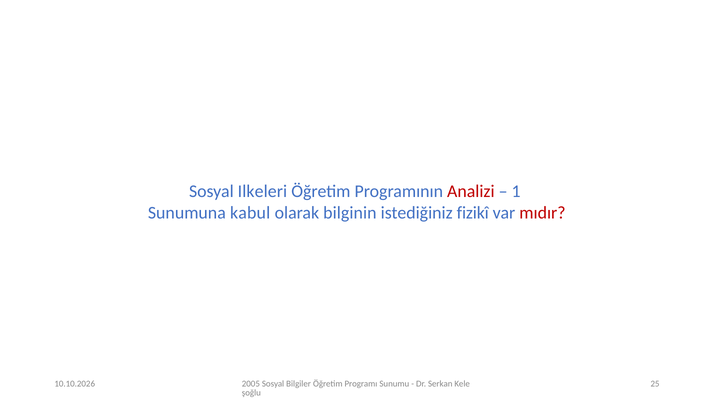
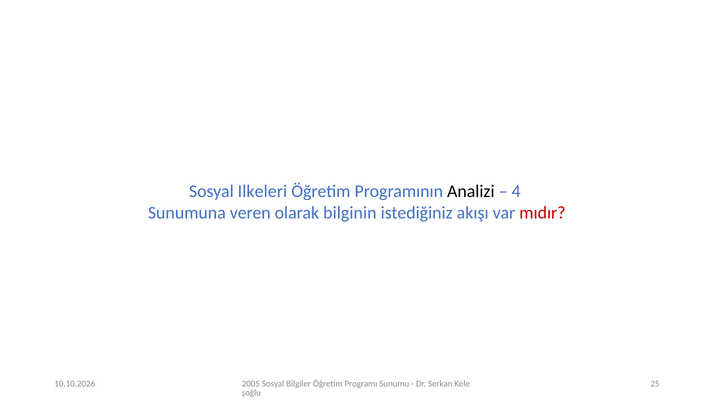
Analizi colour: red -> black
1: 1 -> 4
kabul: kabul -> veren
fizikî: fizikî -> akışı
